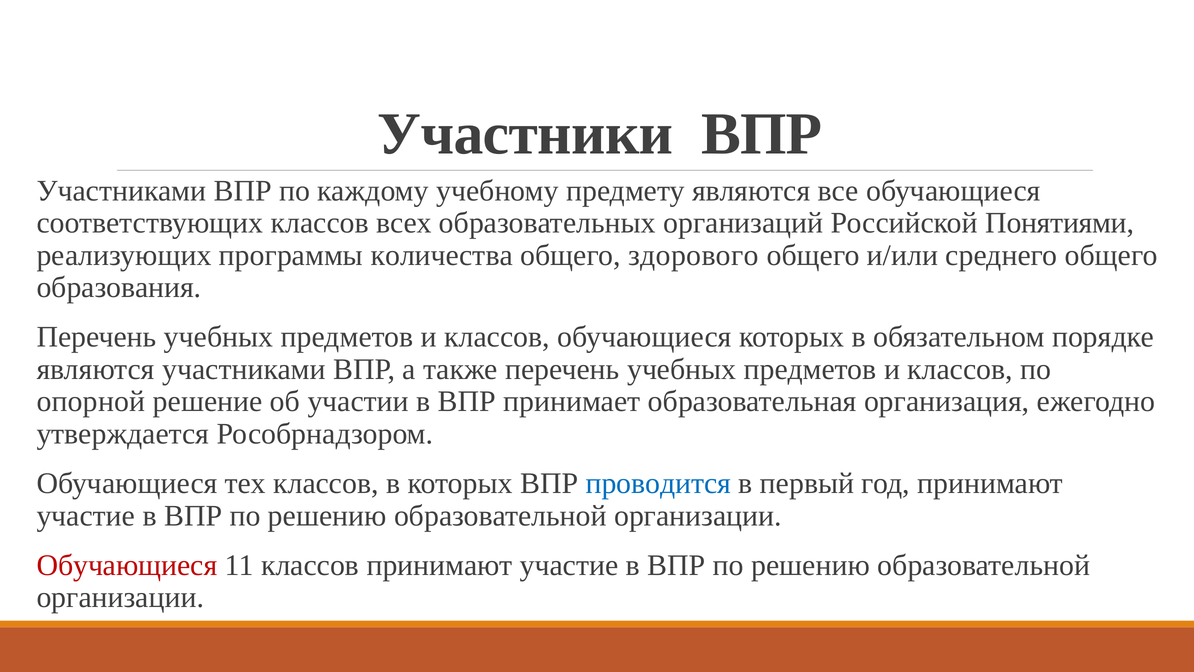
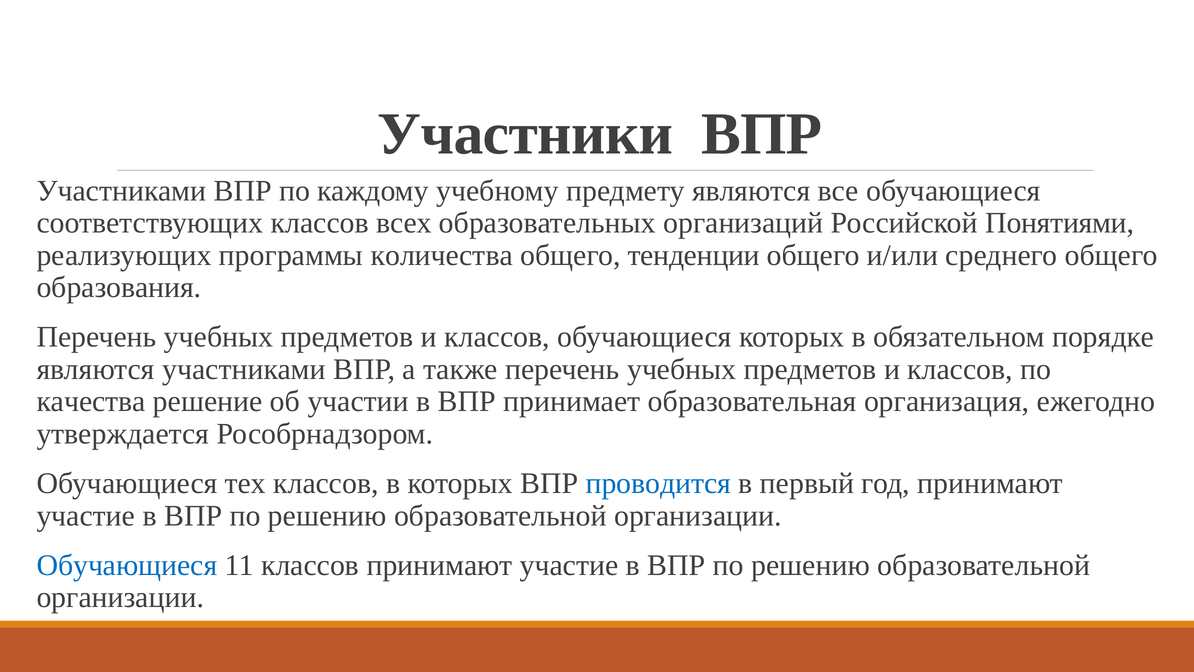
здорового: здорового -> тенденции
опорной: опорной -> качества
Обучающиеся at (127, 565) colour: red -> blue
